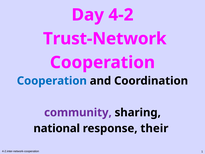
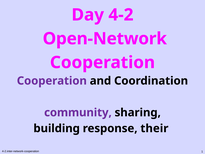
Trust-Network: Trust-Network -> Open-Network
Cooperation at (52, 81) colour: blue -> purple
national: national -> building
